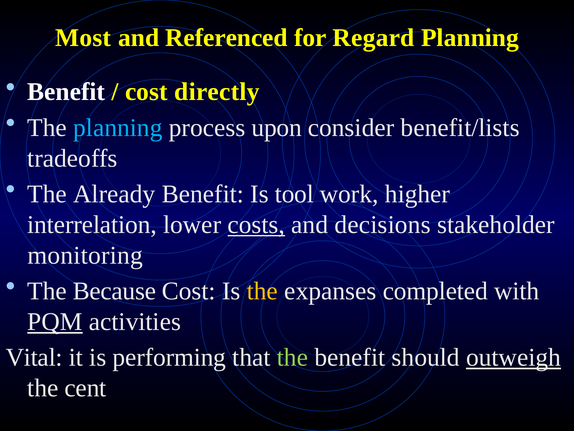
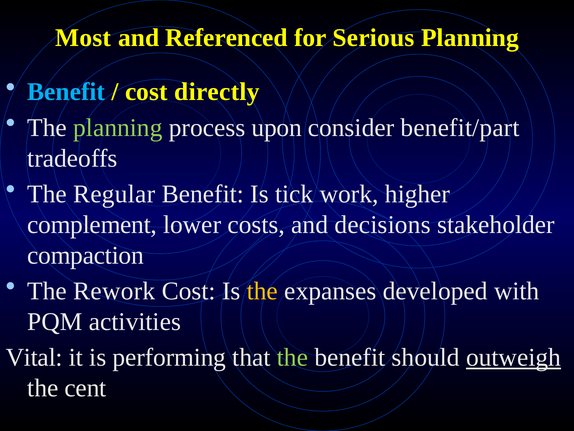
Regard: Regard -> Serious
Benefit at (66, 92) colour: white -> light blue
planning at (118, 127) colour: light blue -> light green
benefit/lists: benefit/lists -> benefit/part
Already: Already -> Regular
tool: tool -> tick
interrelation: interrelation -> complement
costs underline: present -> none
monitoring: monitoring -> compaction
Because: Because -> Rework
completed: completed -> developed
PQM underline: present -> none
